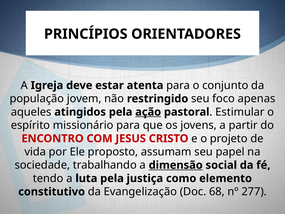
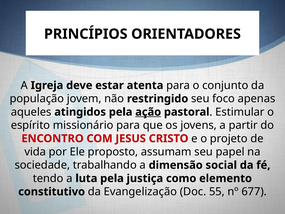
dimensão underline: present -> none
68: 68 -> 55
277: 277 -> 677
